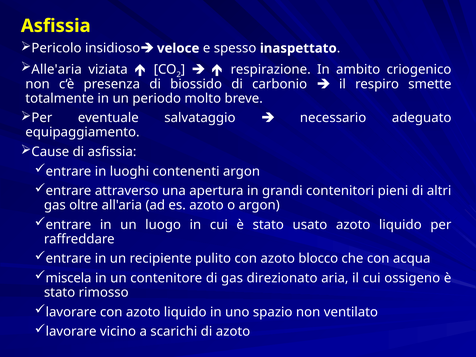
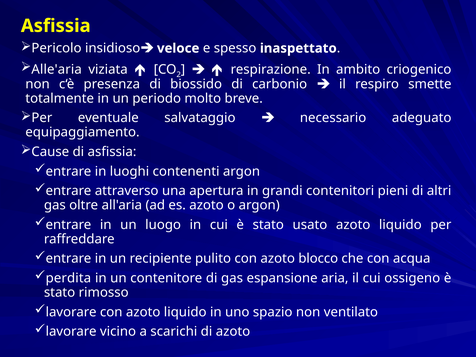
miscela: miscela -> perdita
direzionato: direzionato -> espansione
